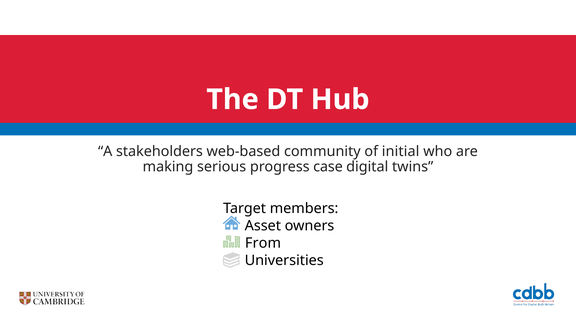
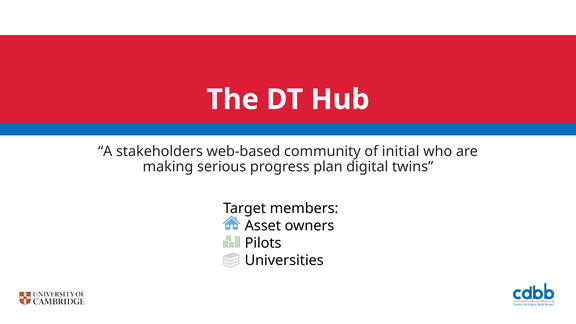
case: case -> plan
From: From -> Pilots
